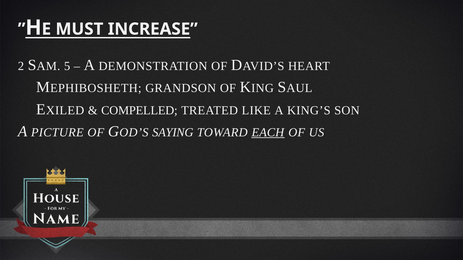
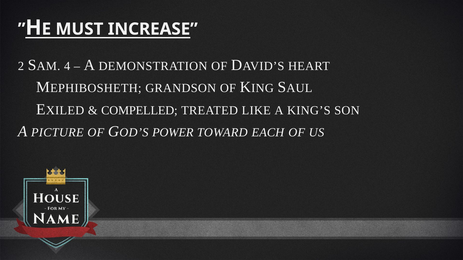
5: 5 -> 4
SAYING: SAYING -> POWER
EACH underline: present -> none
